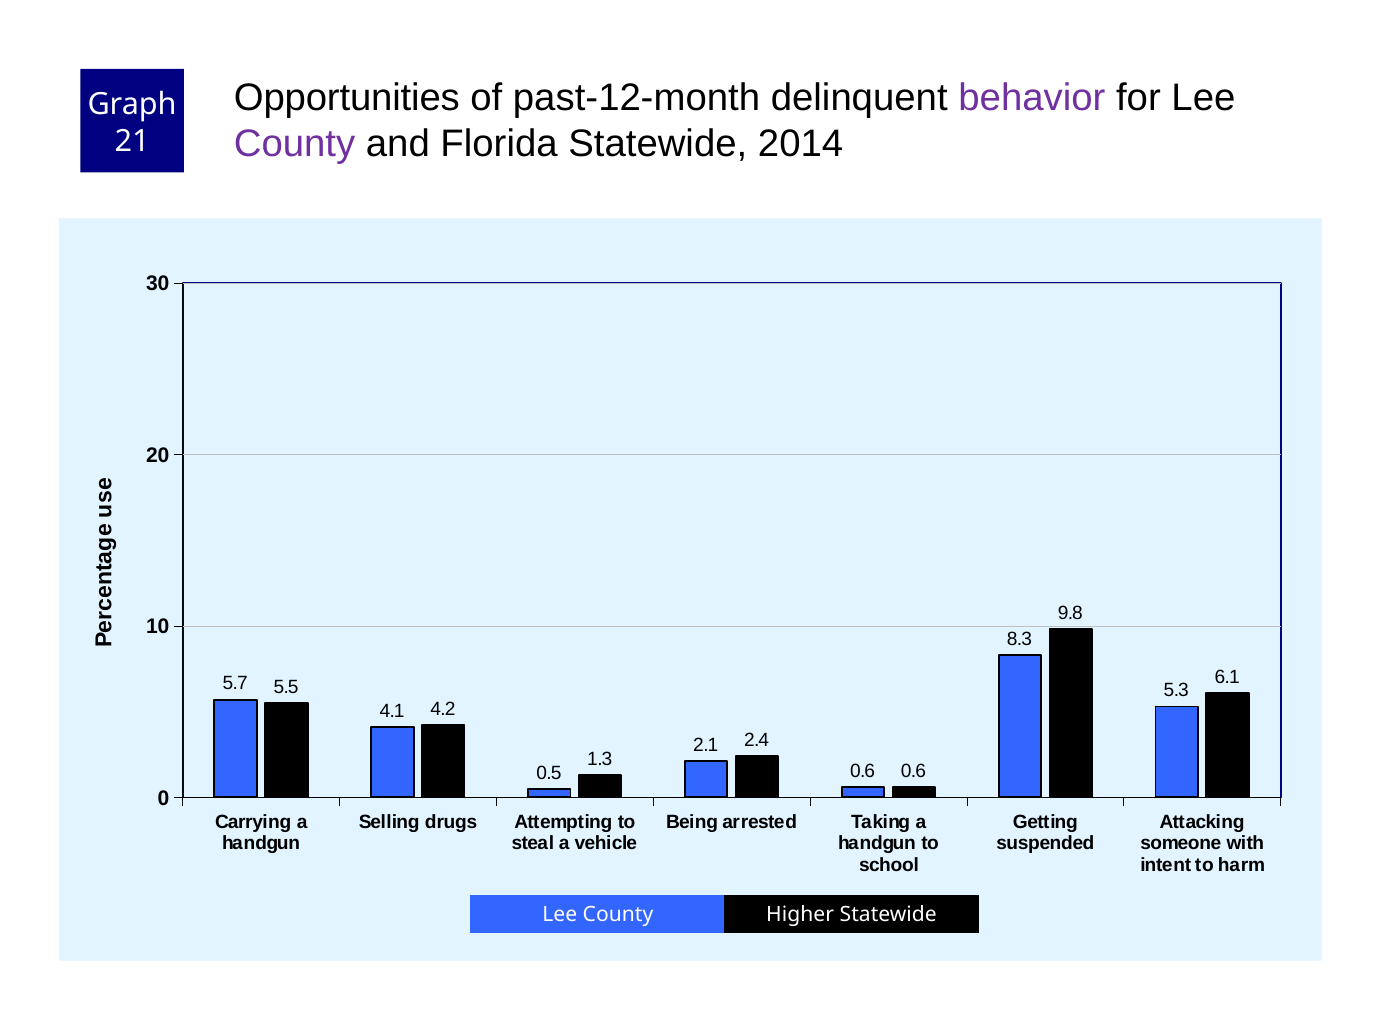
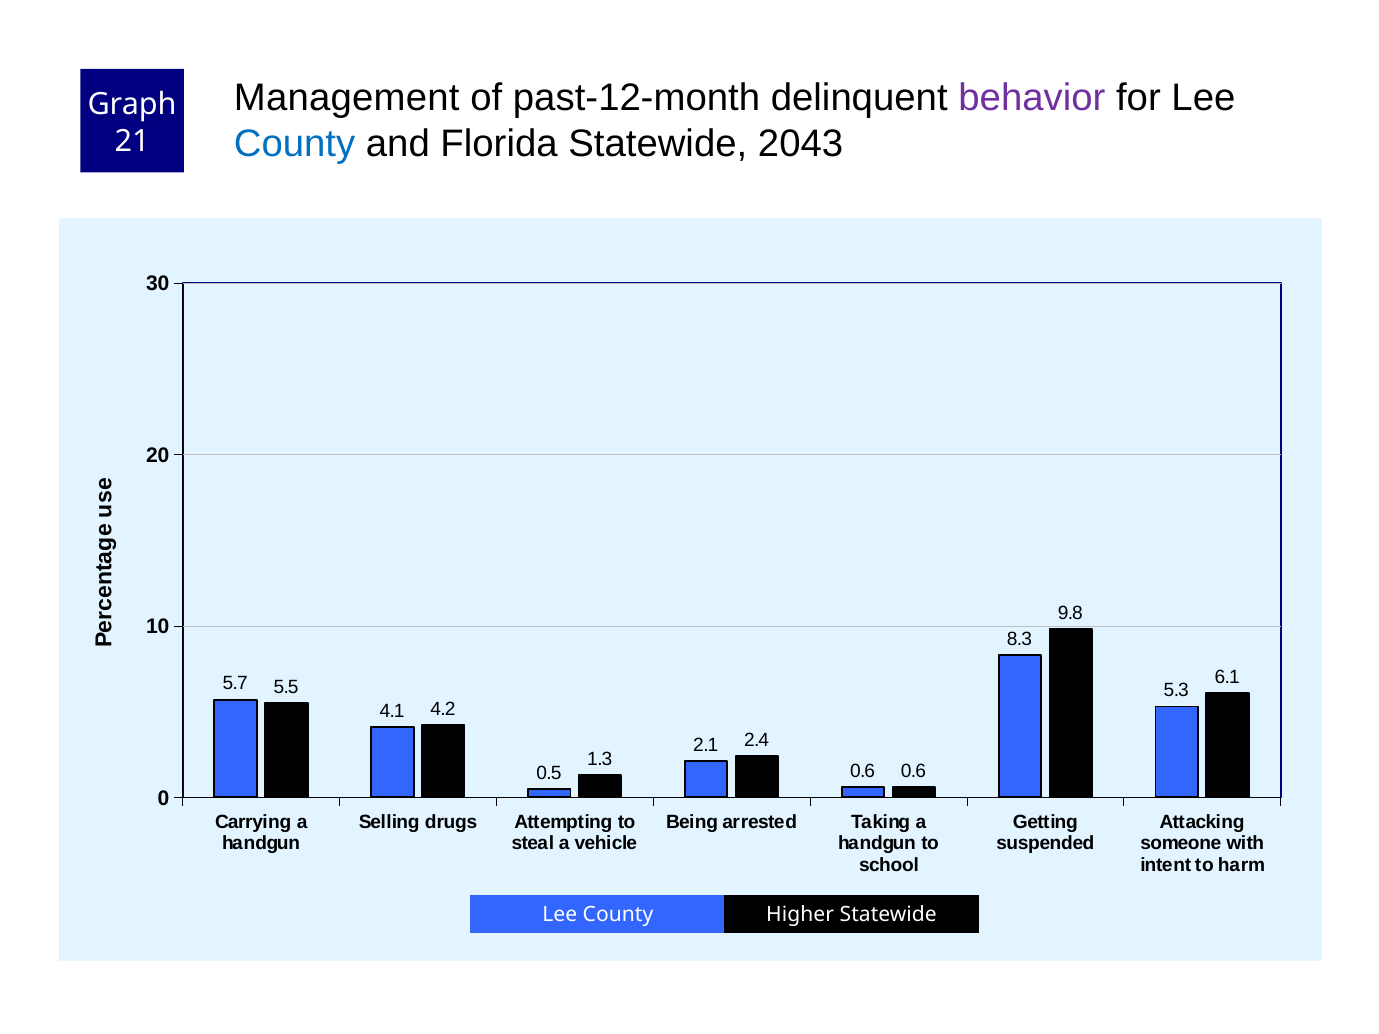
Opportunities: Opportunities -> Management
County at (295, 144) colour: purple -> blue
2014: 2014 -> 2043
